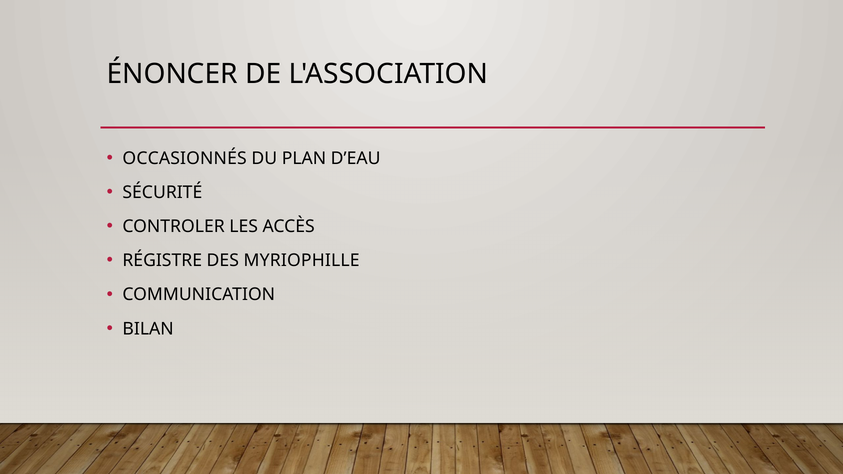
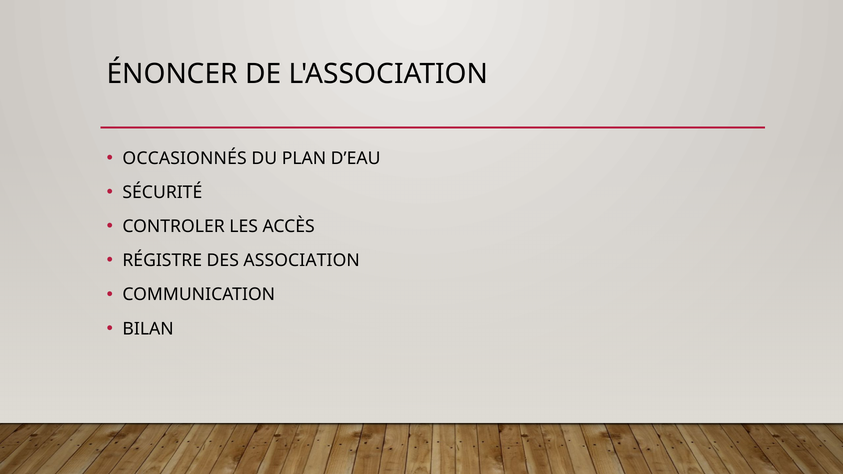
MYRIOPHILLE: MYRIOPHILLE -> ASSOCIATION
